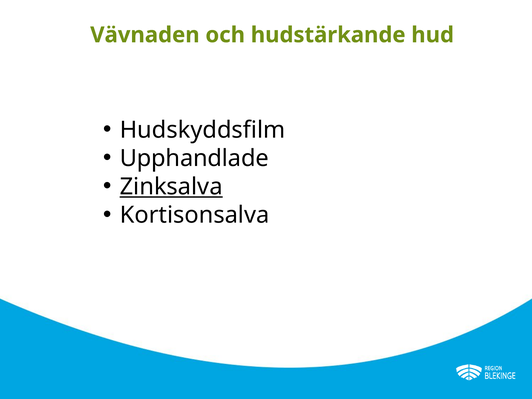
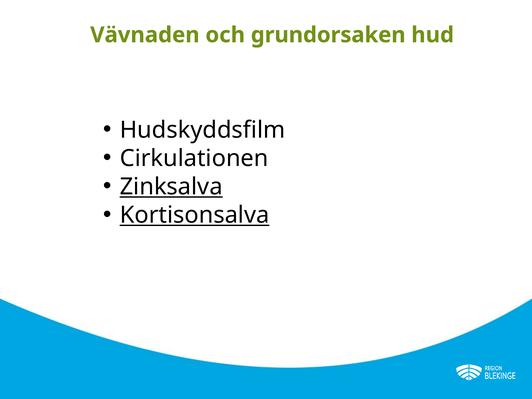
hudstärkande: hudstärkande -> grundorsaken
Upphandlade: Upphandlade -> Cirkulationen
Kortisonsalva underline: none -> present
